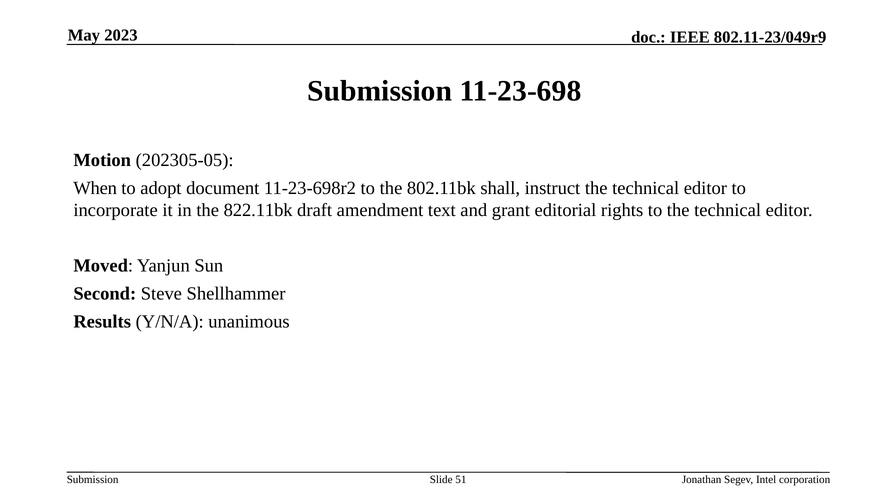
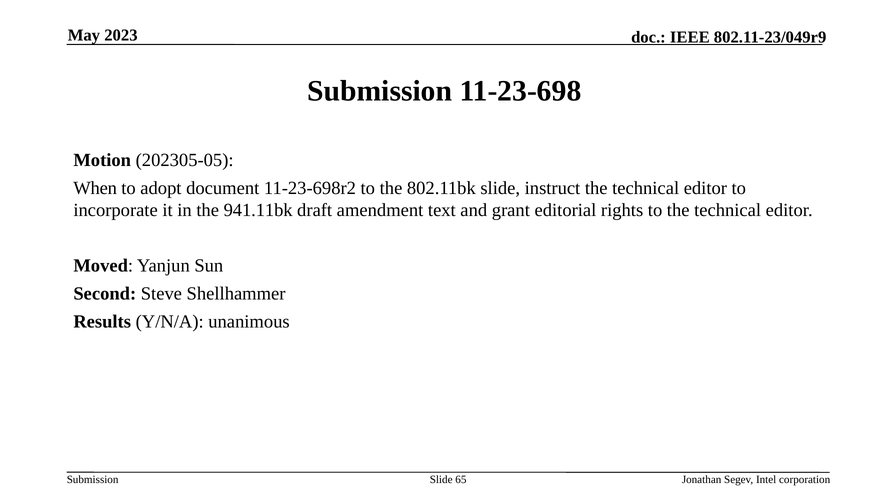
802.11bk shall: shall -> slide
822.11bk: 822.11bk -> 941.11bk
51: 51 -> 65
